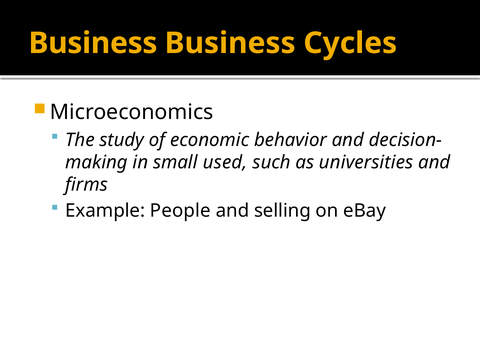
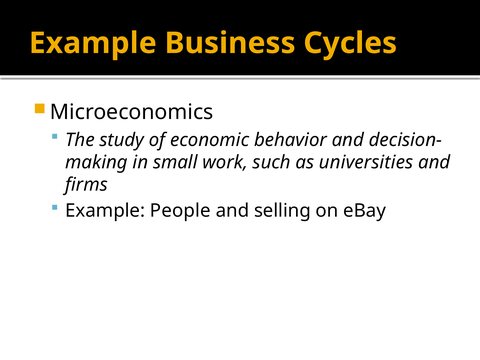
Business at (93, 43): Business -> Example
used: used -> work
